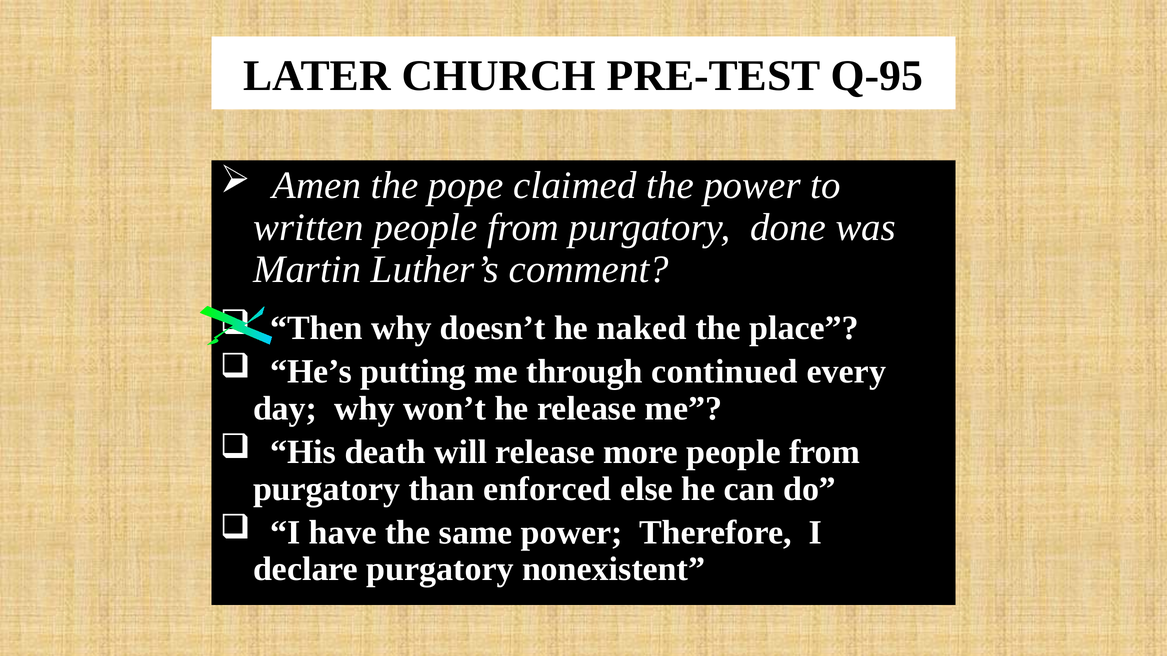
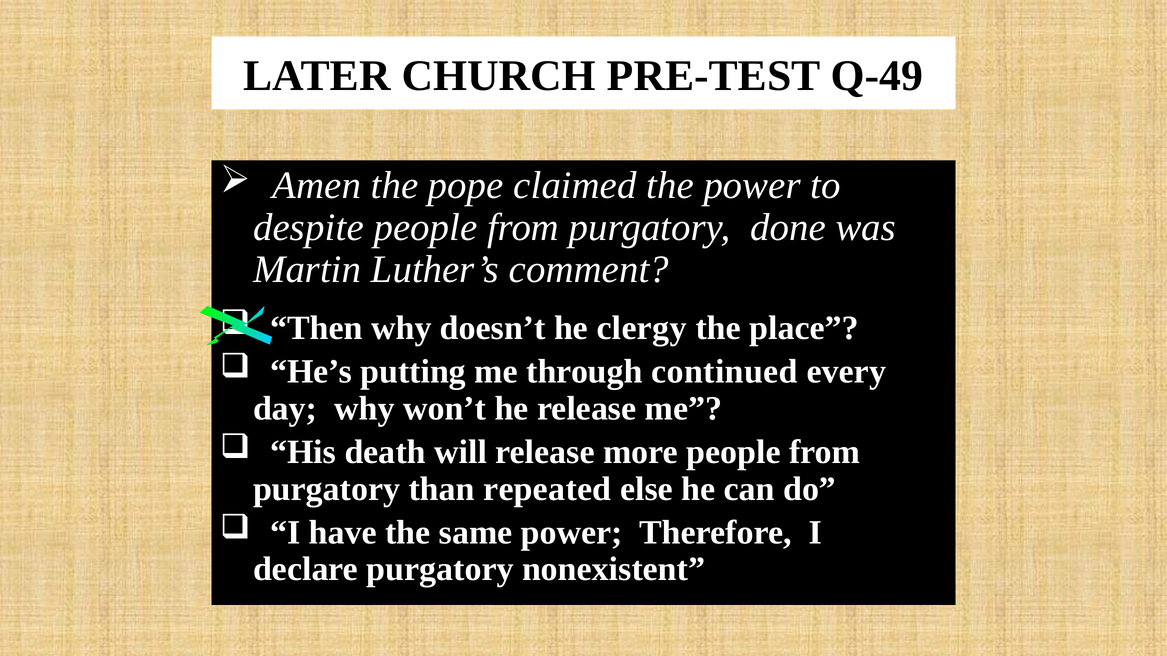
Q-95: Q-95 -> Q-49
written: written -> despite
naked: naked -> clergy
enforced: enforced -> repeated
